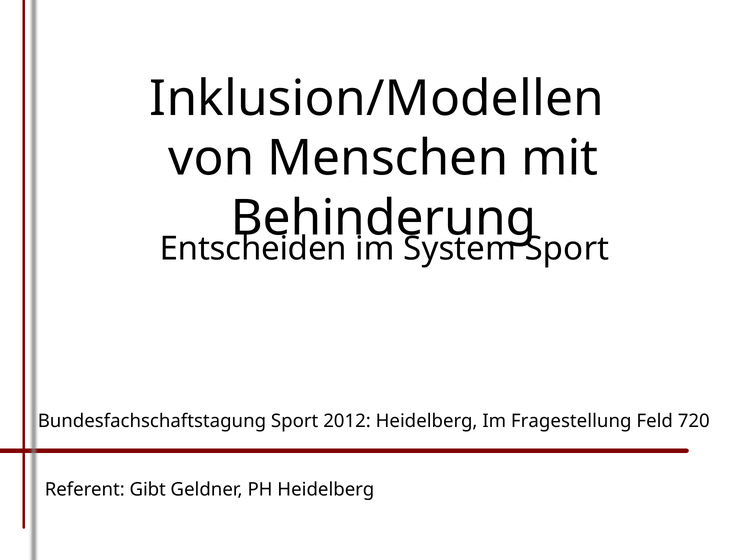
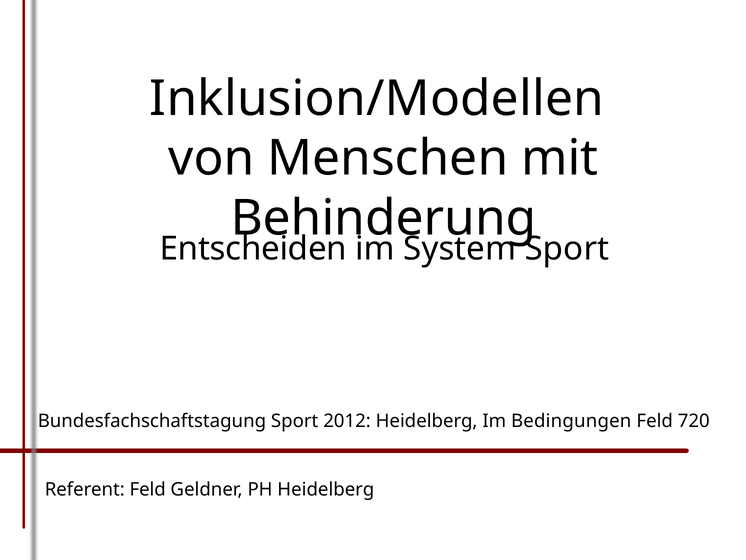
Fragestellung: Fragestellung -> Bedingungen
Referent Gibt: Gibt -> Feld
